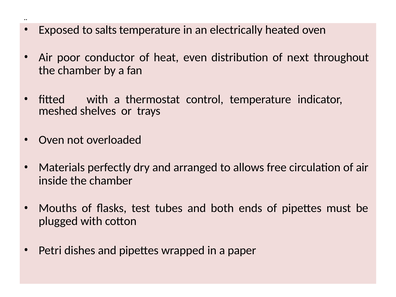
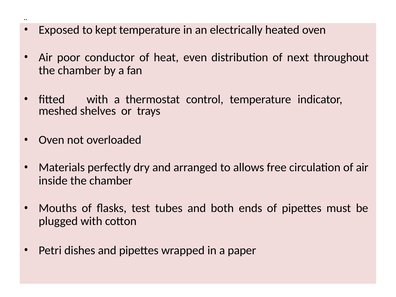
salts: salts -> kept
